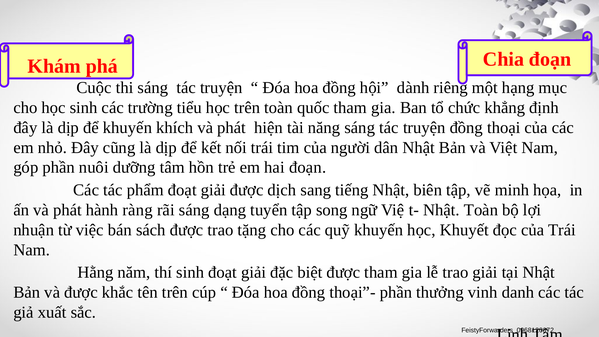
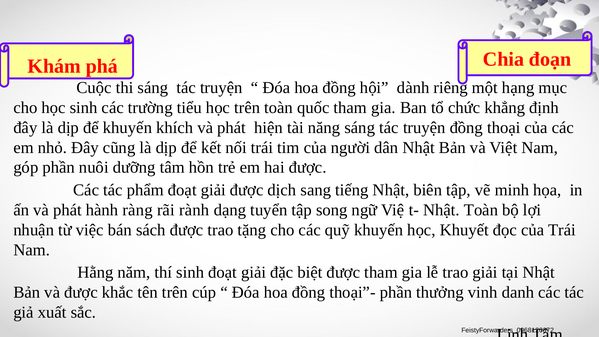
hai đoạn: đoạn -> được
rãi sáng: sáng -> rành
